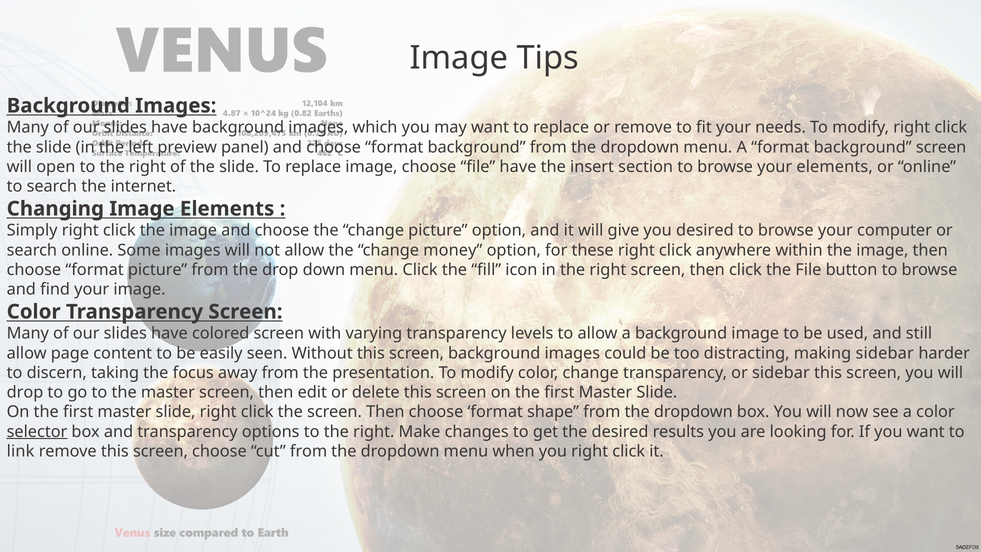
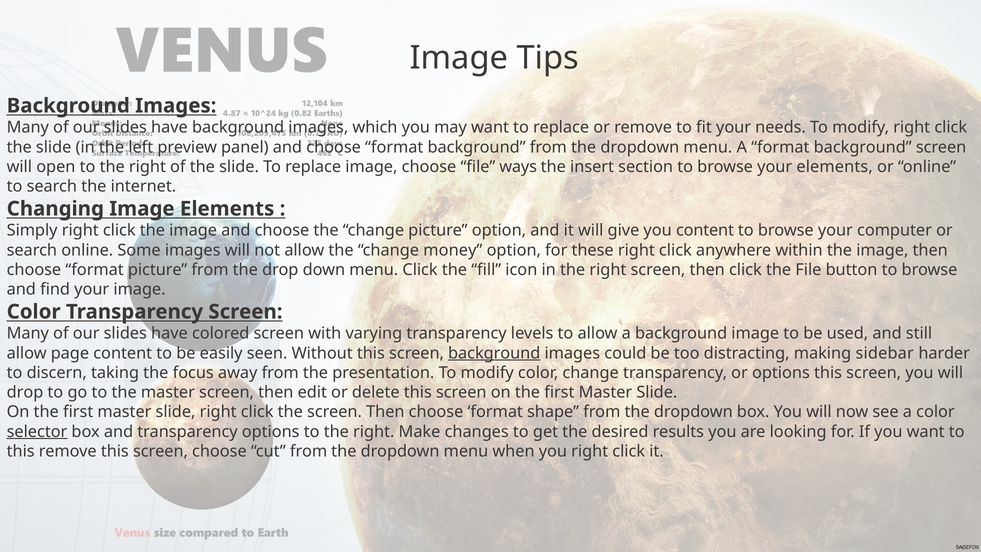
file have: have -> ways
you desired: desired -> content
background at (494, 353) underline: none -> present
or sidebar: sidebar -> options
link at (21, 451): link -> this
